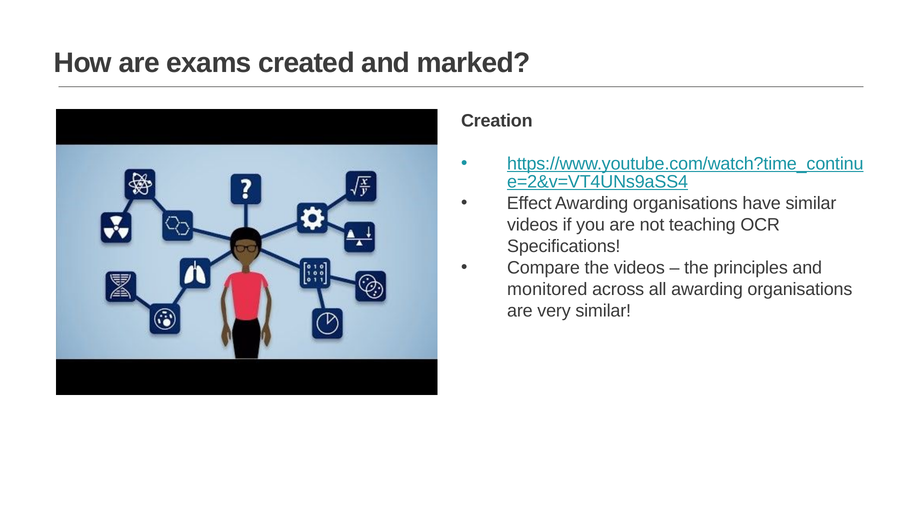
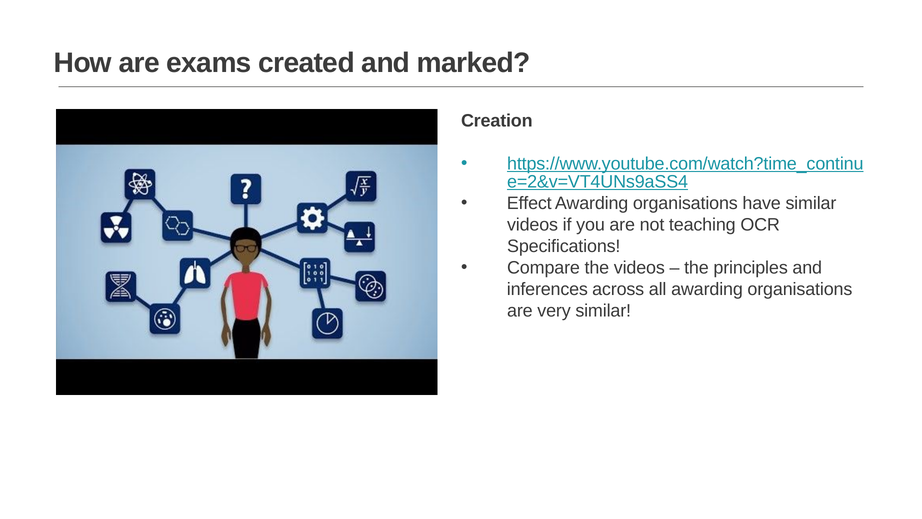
monitored: monitored -> inferences
